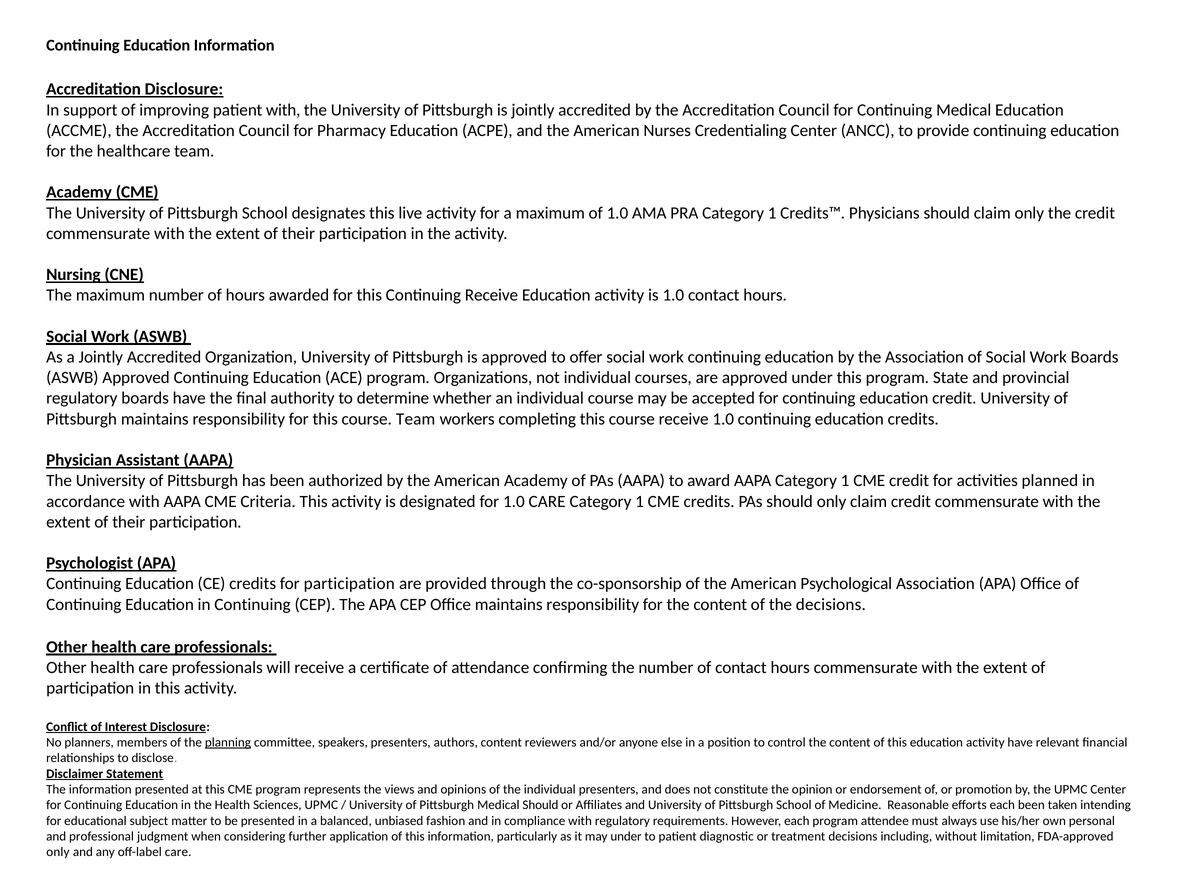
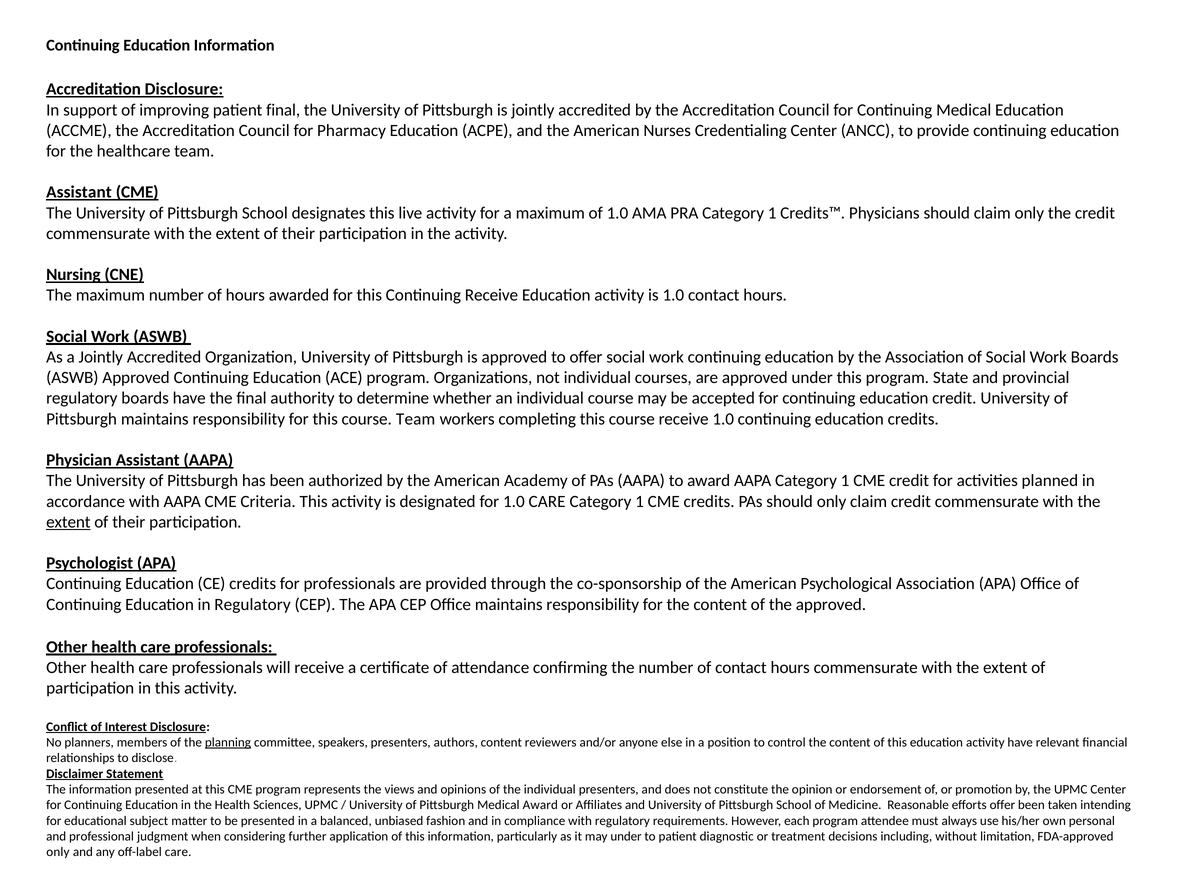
patient with: with -> final
Academy at (79, 192): Academy -> Assistant
extent at (68, 522) underline: none -> present
for participation: participation -> professionals
in Continuing: Continuing -> Regulatory
the decisions: decisions -> approved
Medical Should: Should -> Award
efforts each: each -> offer
